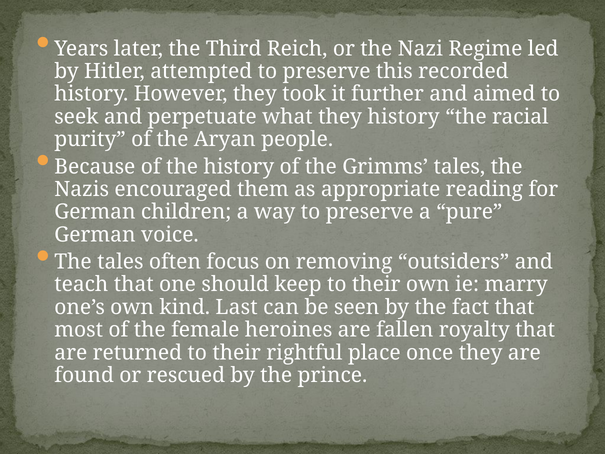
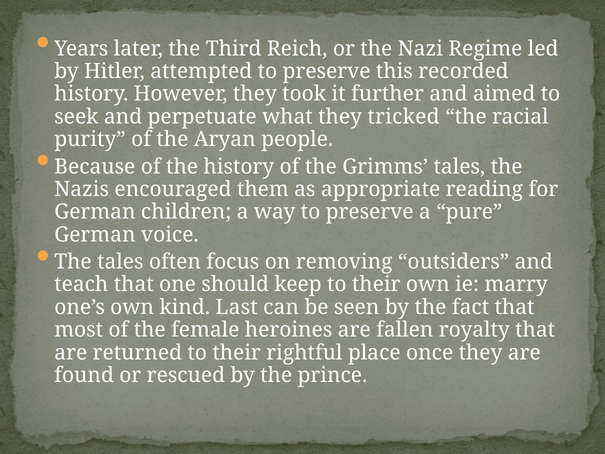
they history: history -> tricked
